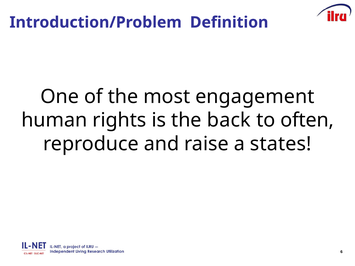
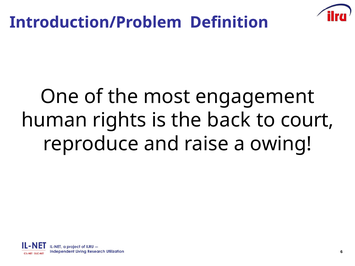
often: often -> court
states: states -> owing
